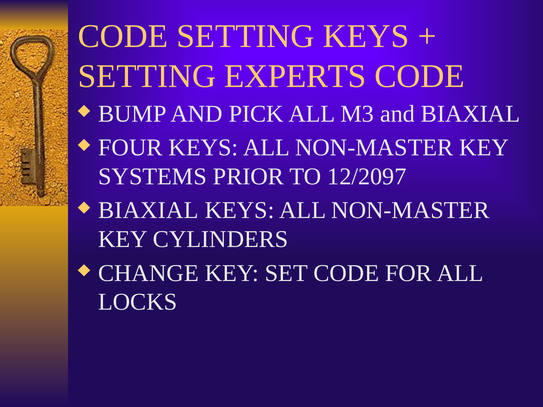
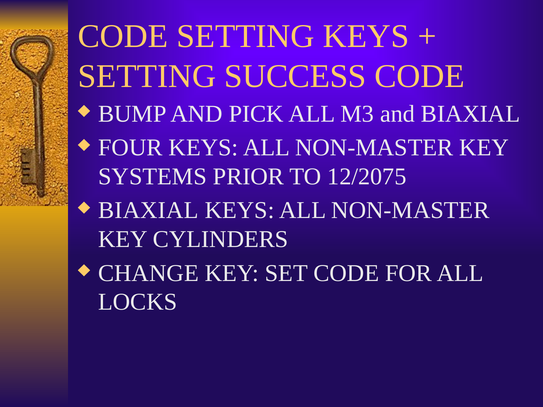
EXPERTS: EXPERTS -> SUCCESS
12/2097: 12/2097 -> 12/2075
